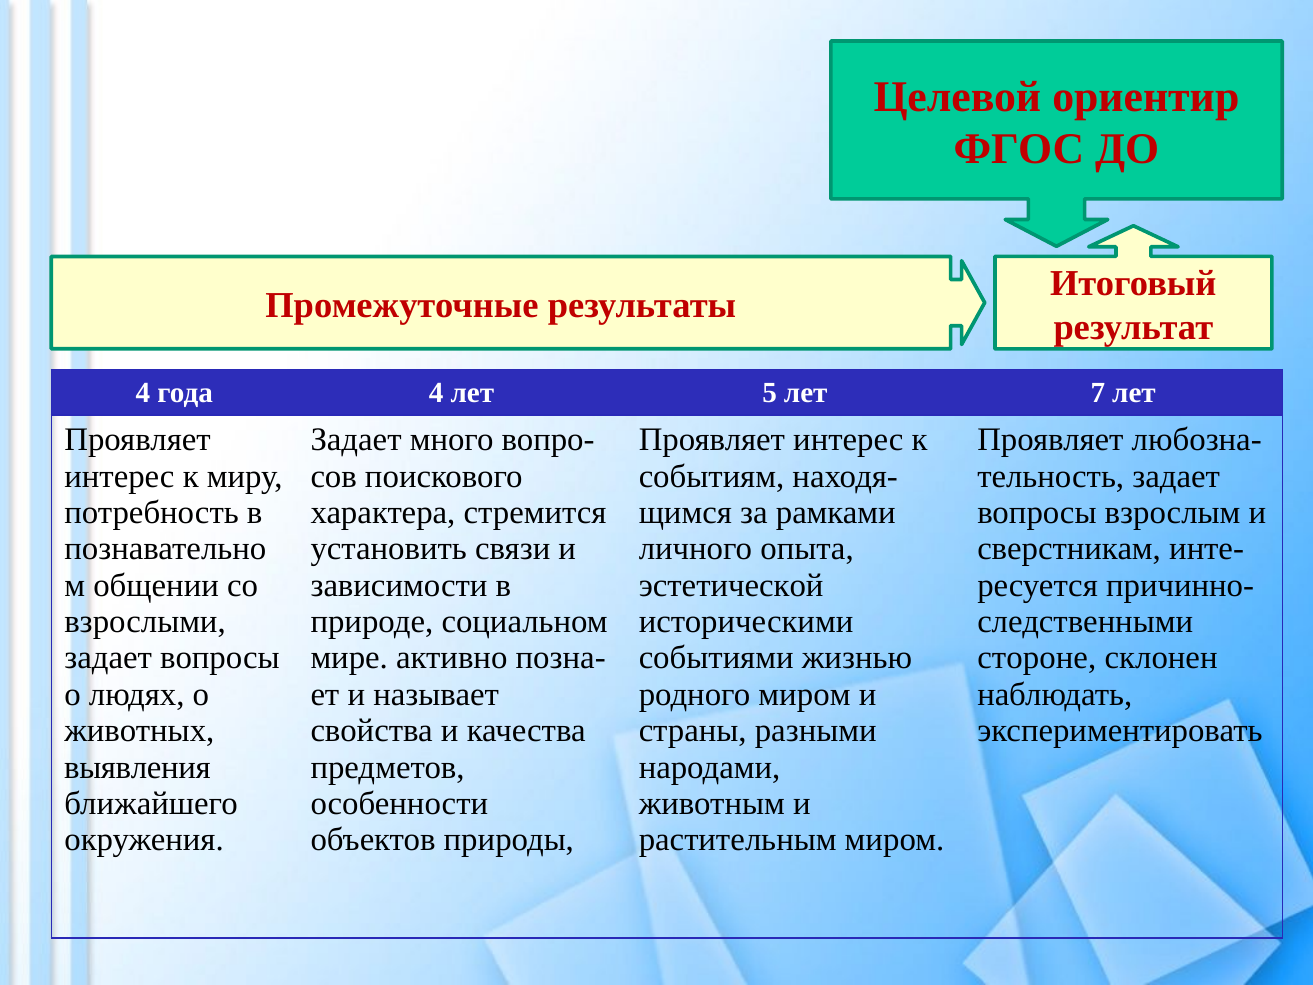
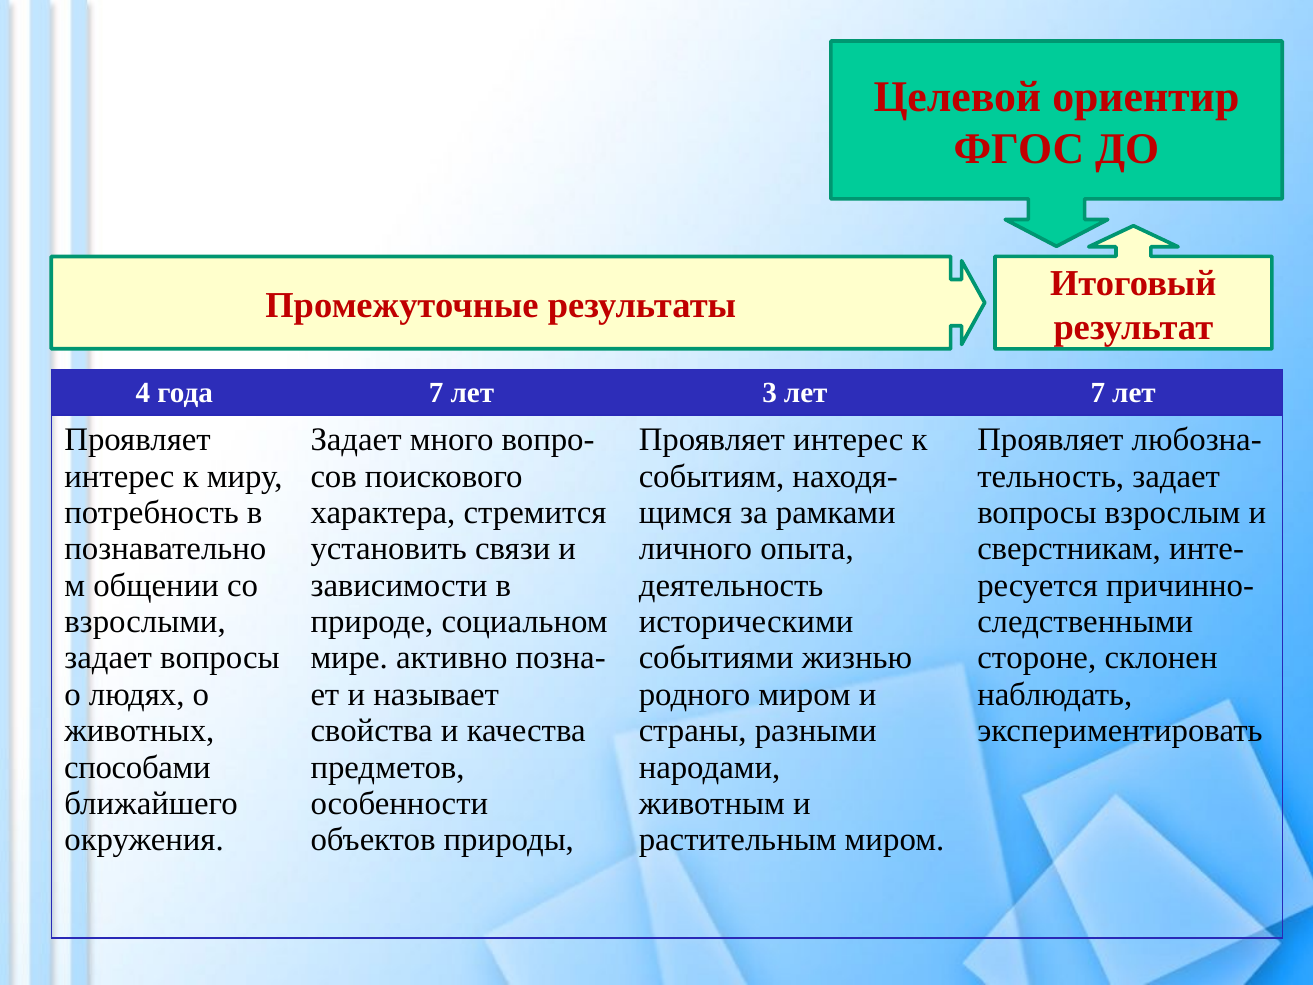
года 4: 4 -> 7
5: 5 -> 3
эстетической: эстетической -> деятельность
выявления: выявления -> способами
